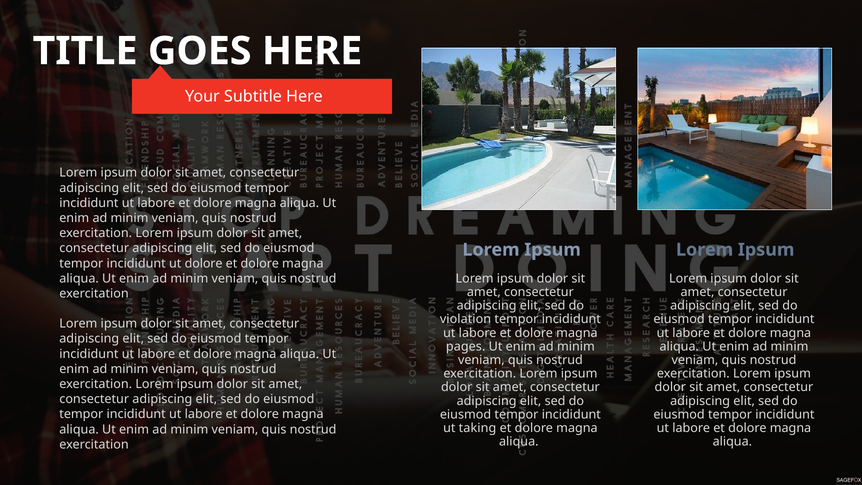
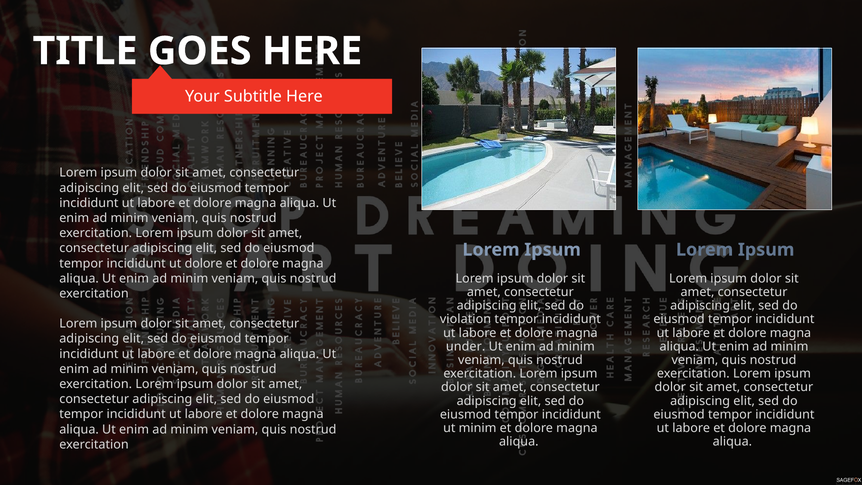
pages: pages -> under
ut taking: taking -> minim
